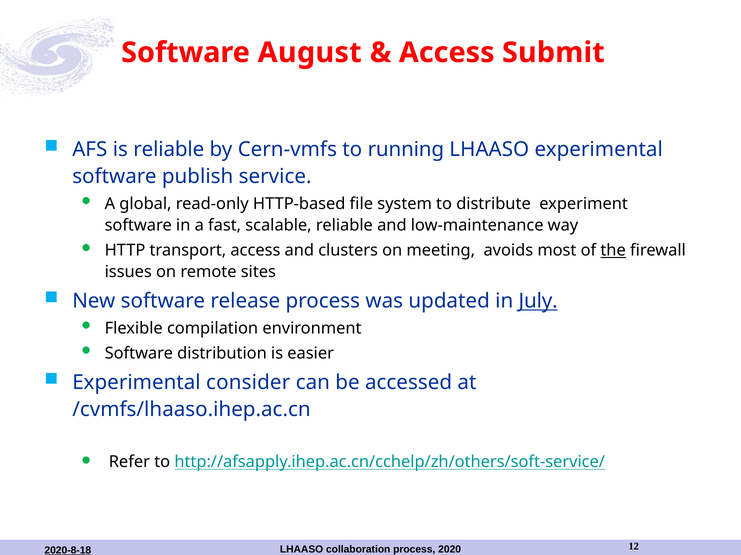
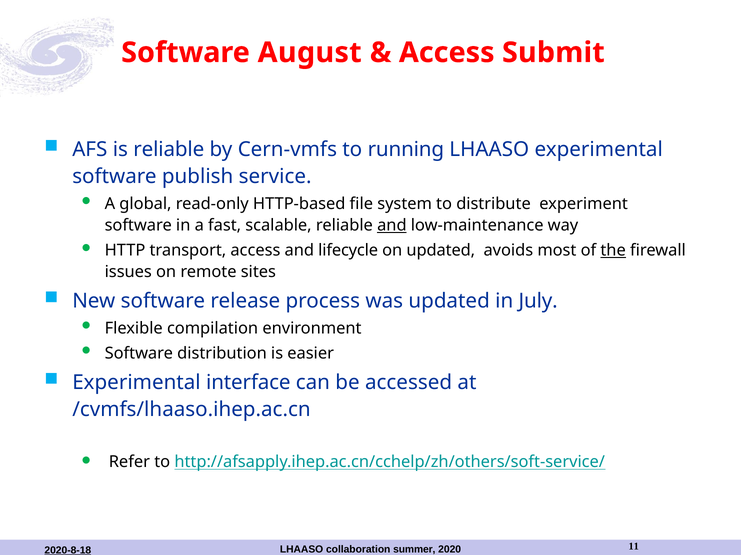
and at (392, 226) underline: none -> present
clusters: clusters -> lifecycle
on meeting: meeting -> updated
July underline: present -> none
consider: consider -> interface
collaboration process: process -> summer
12: 12 -> 11
